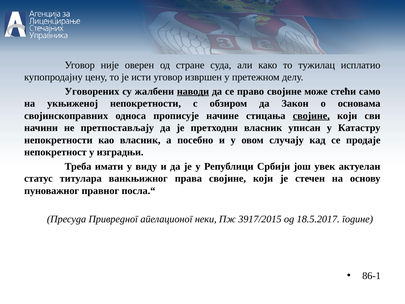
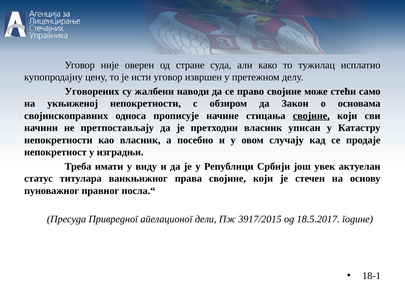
наводи underline: present -> none
неки: неки -> дели
86-1: 86-1 -> 18-1
